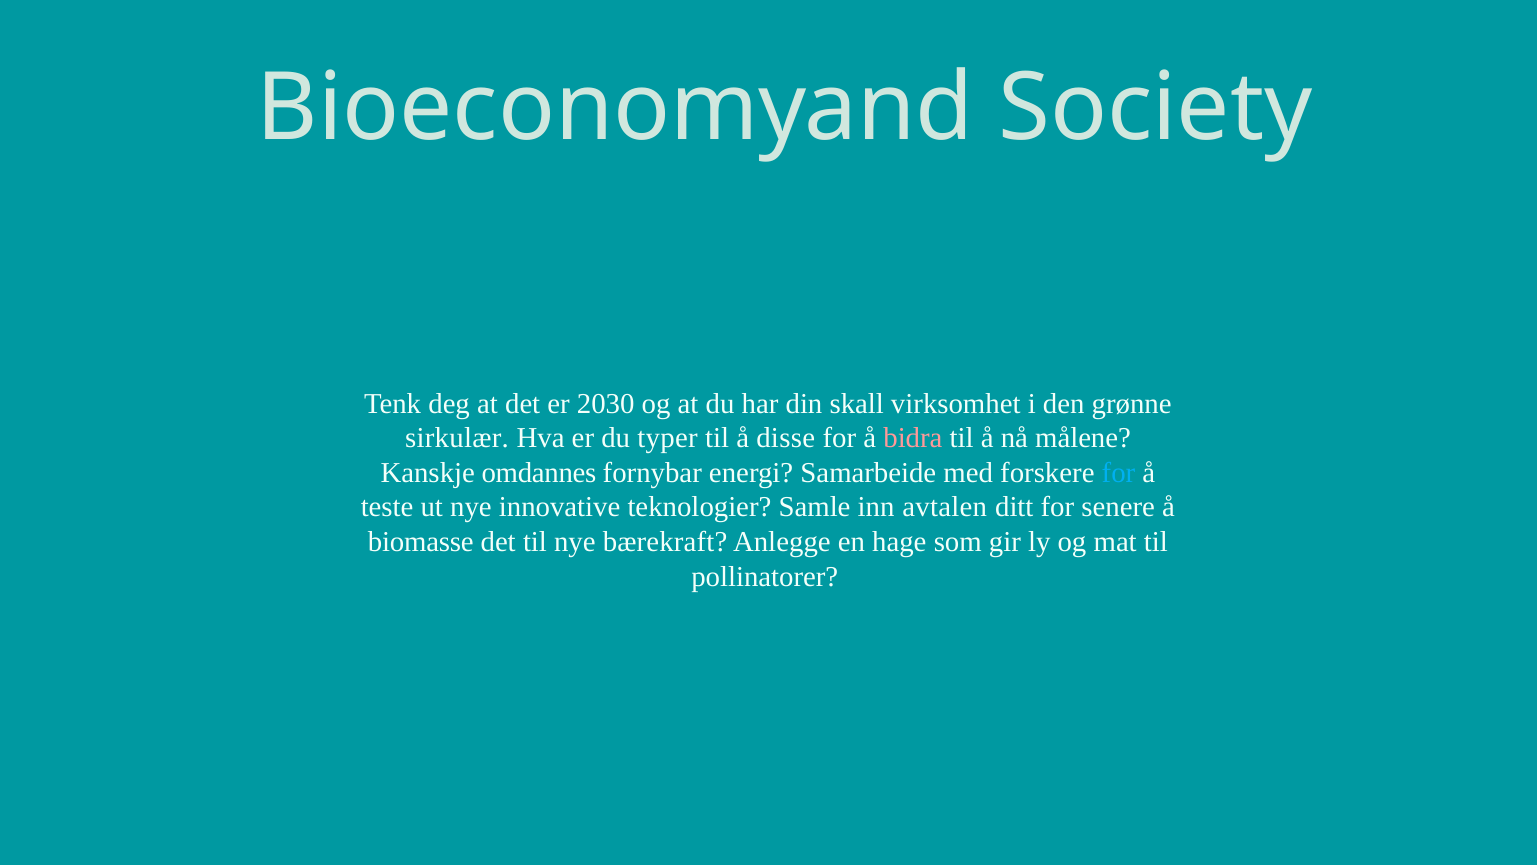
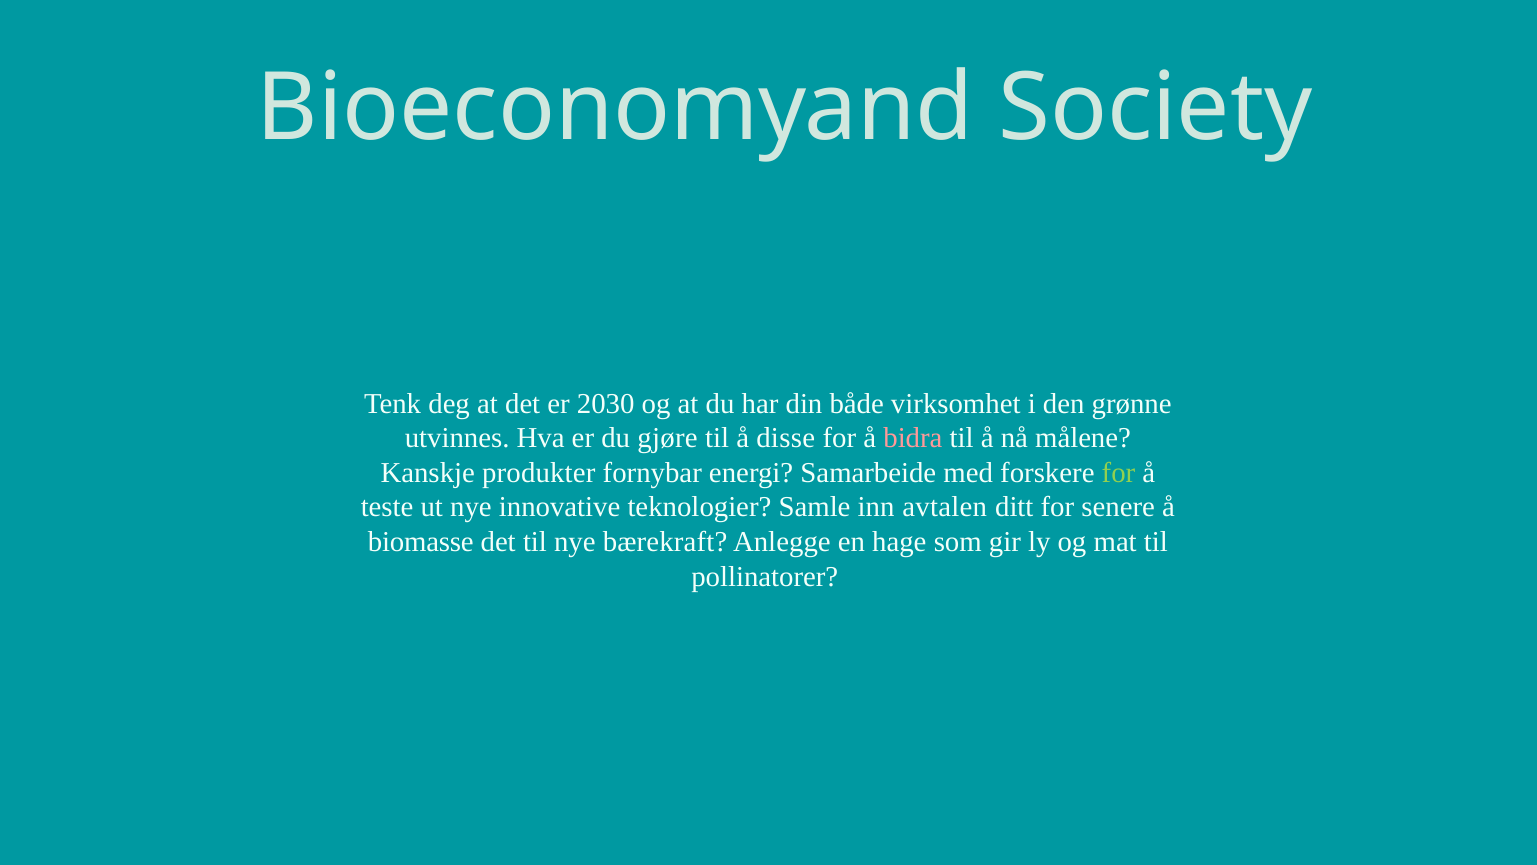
skall: skall -> både
sirkulær: sirkulær -> utvinnes
typer: typer -> gjøre
omdannes: omdannes -> produkter
for at (1118, 472) colour: light blue -> light green
